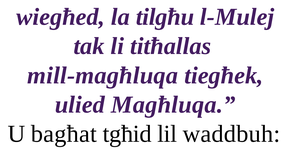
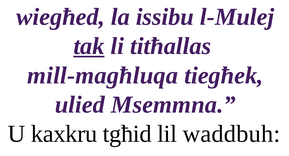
tilgħu: tilgħu -> issibu
tak underline: none -> present
Magħluqa: Magħluqa -> Msemmna
bagħat: bagħat -> kaxkru
